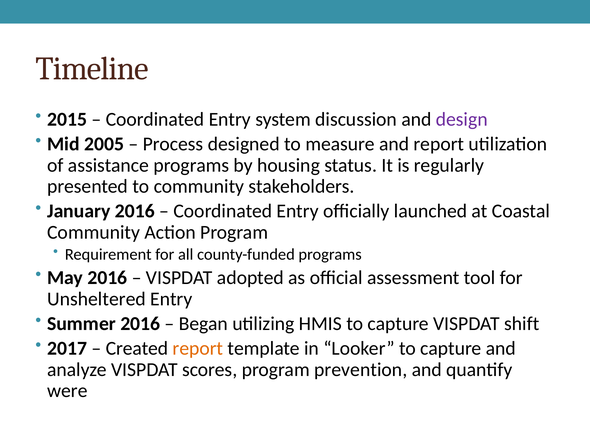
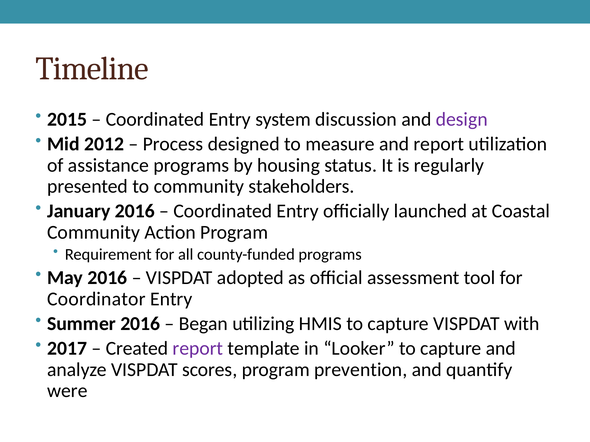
2005: 2005 -> 2012
Unsheltered: Unsheltered -> Coordinator
shift: shift -> with
report at (198, 349) colour: orange -> purple
